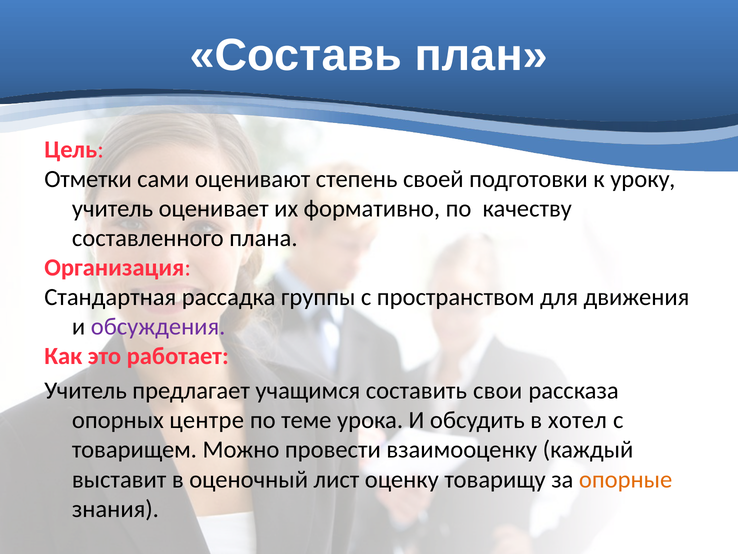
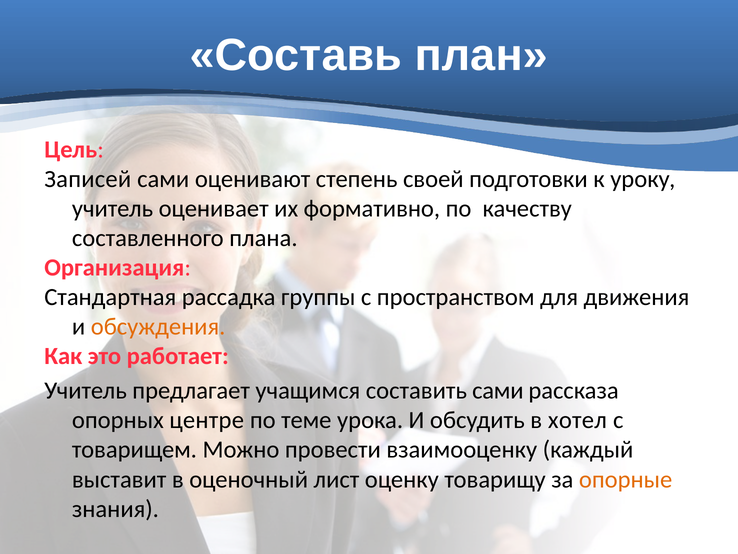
Отметки: Отметки -> Записей
обсуждения colour: purple -> orange
составить свои: свои -> сами
